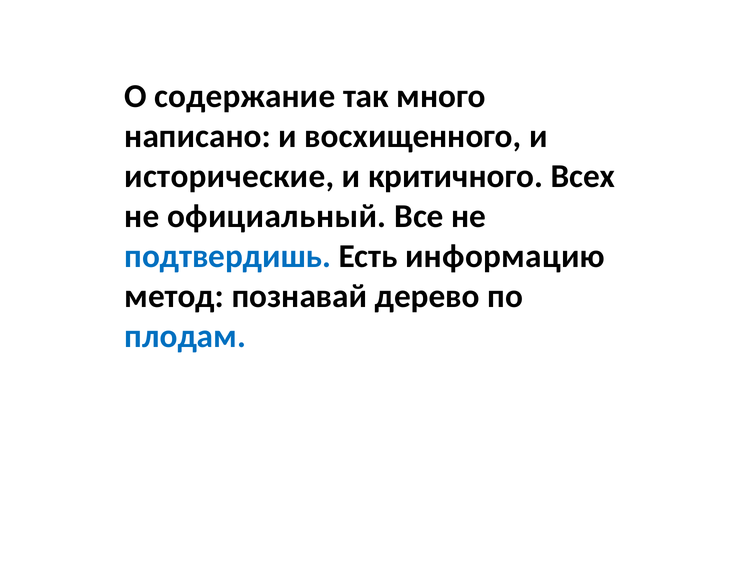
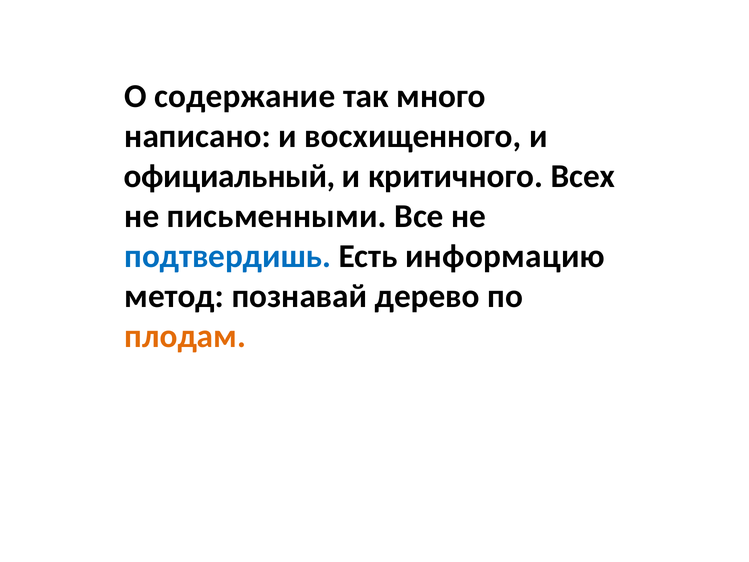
исторические: исторические -> официальный
официальный: официальный -> письменными
плодам colour: blue -> orange
